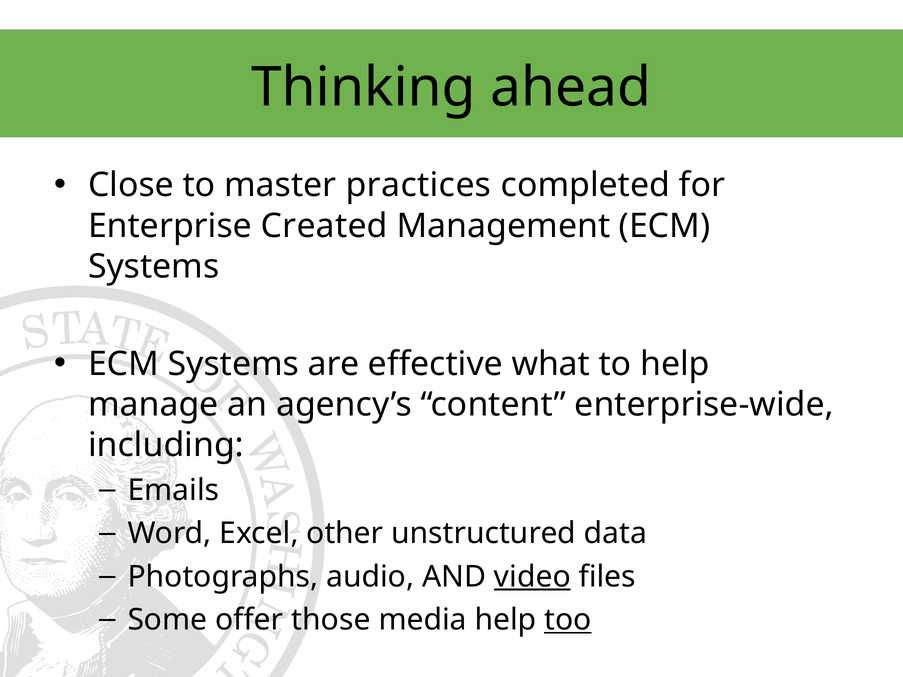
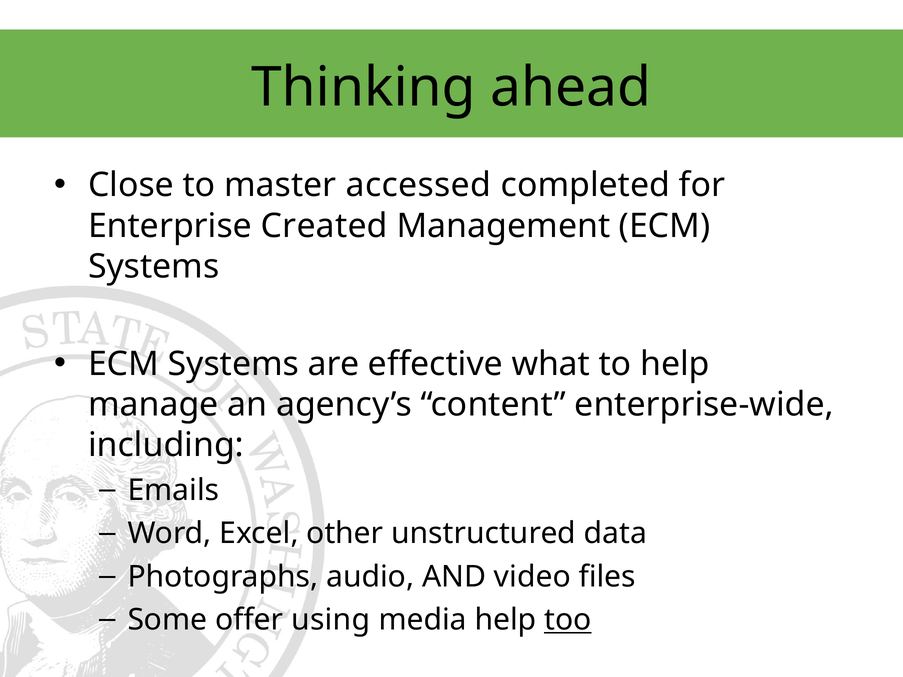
practices: practices -> accessed
video underline: present -> none
those: those -> using
